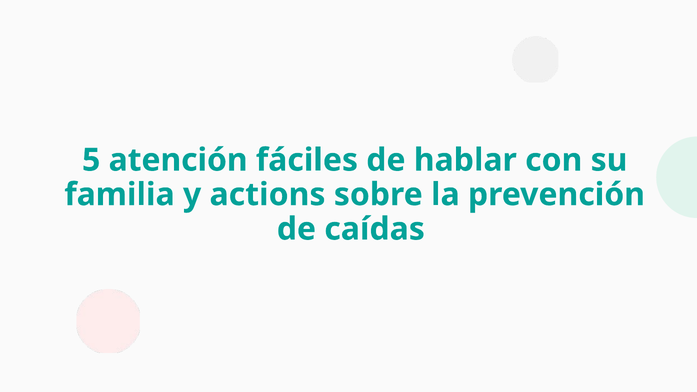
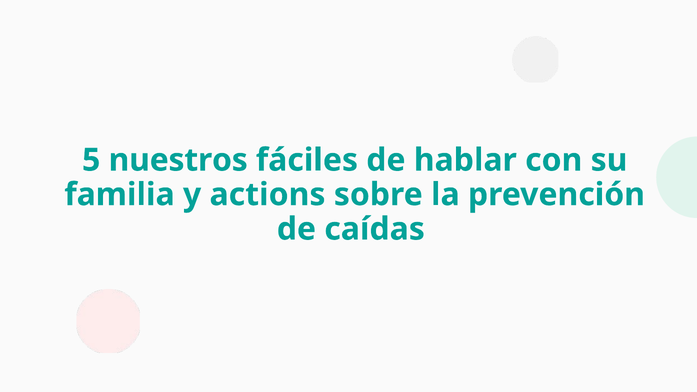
atención: atención -> nuestros
